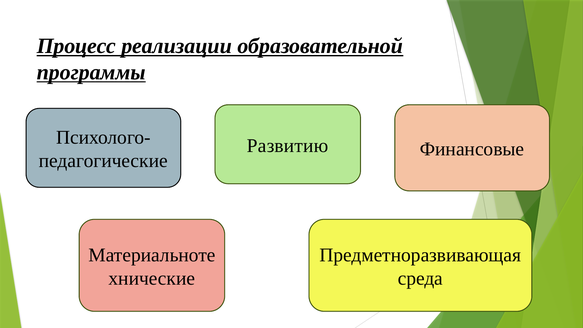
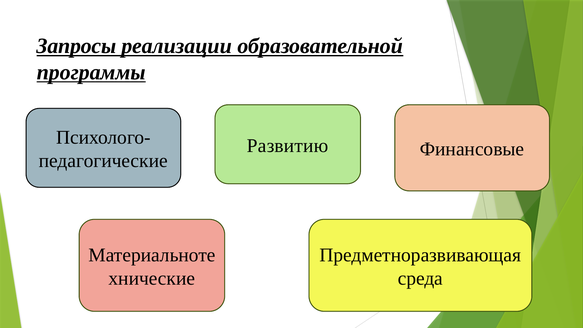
Процесс: Процесс -> Запросы
